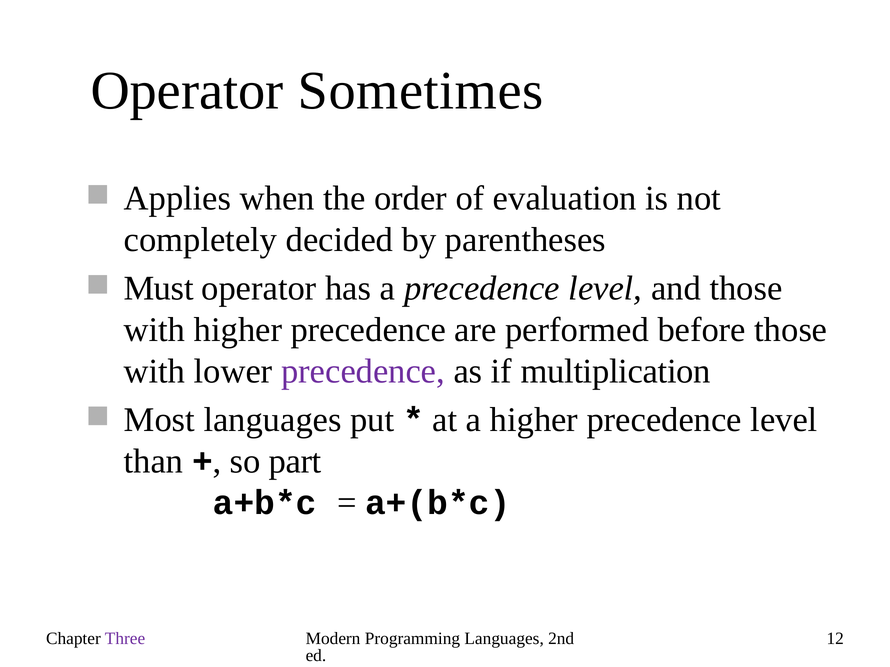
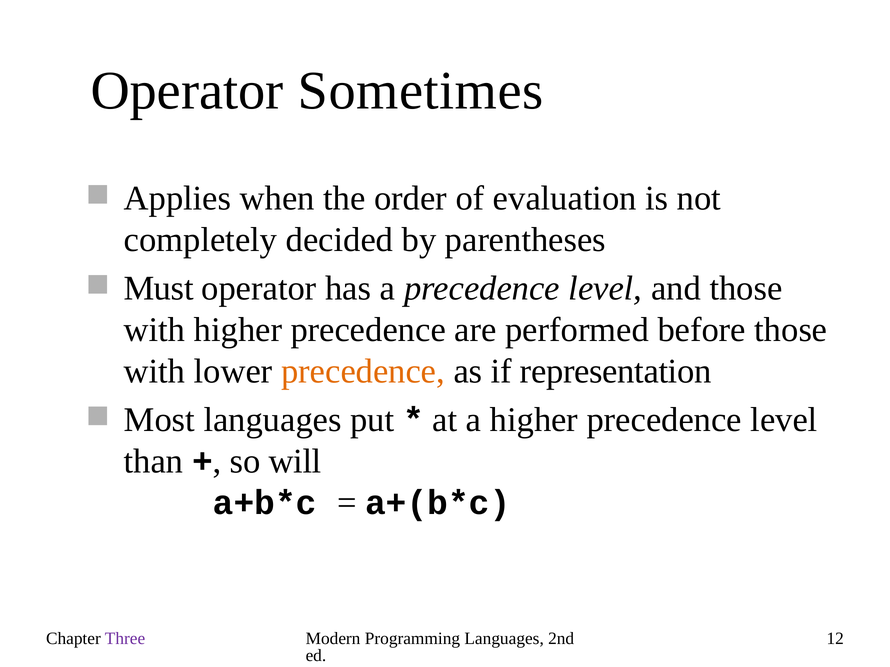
precedence at (363, 371) colour: purple -> orange
multiplication: multiplication -> representation
part: part -> will
